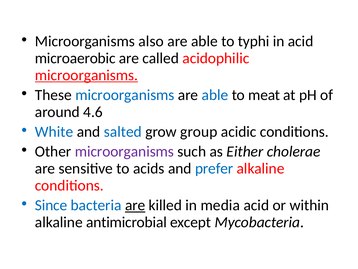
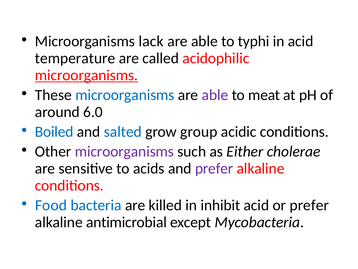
also: also -> lack
microaerobic: microaerobic -> temperature
able at (215, 95) colour: blue -> purple
4.6: 4.6 -> 6.0
White: White -> Boiled
prefer at (214, 168) colour: blue -> purple
Since: Since -> Food
are at (135, 205) underline: present -> none
media: media -> inhibit
or within: within -> prefer
